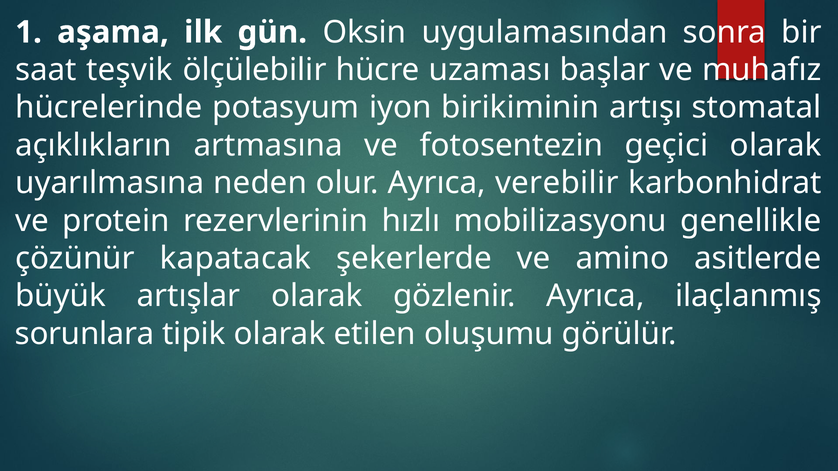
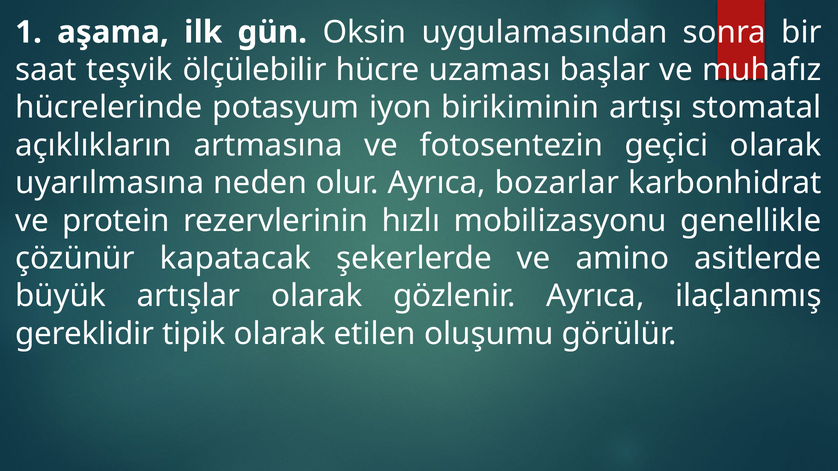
verebilir: verebilir -> bozarlar
sorunlara: sorunlara -> gereklidir
